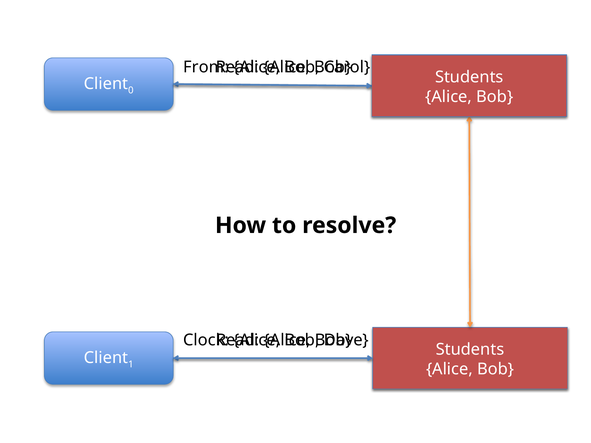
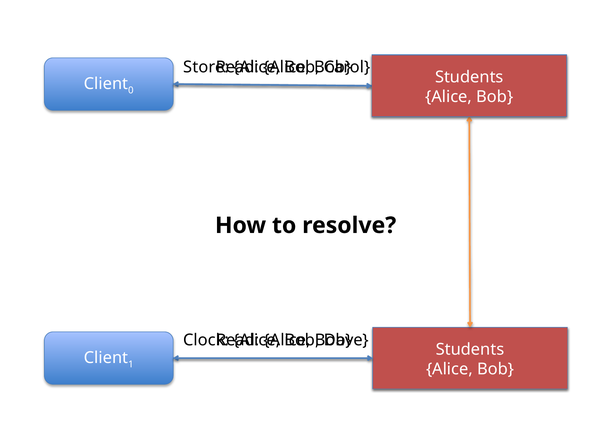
From: From -> Store
